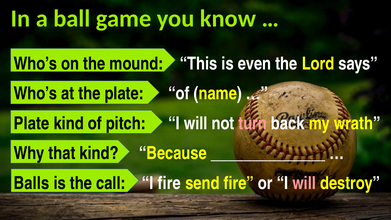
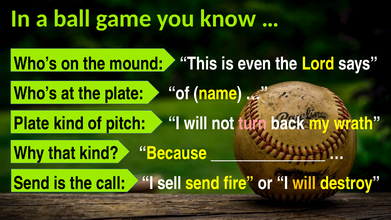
Balls at (31, 183): Balls -> Send
I fire: fire -> sell
will at (304, 183) colour: pink -> yellow
